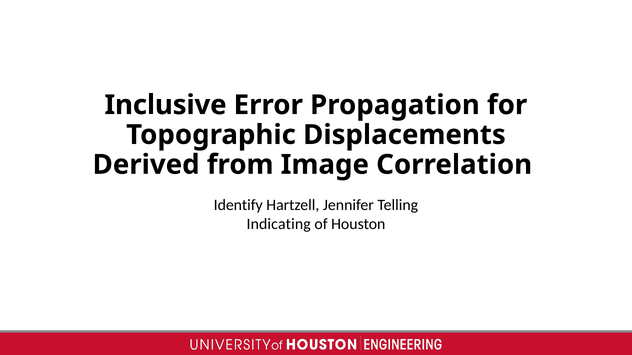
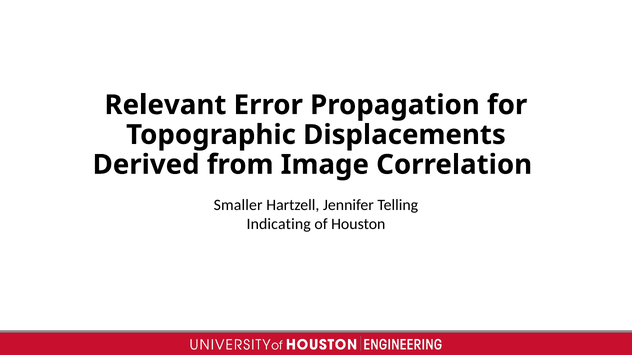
Inclusive: Inclusive -> Relevant
Identify: Identify -> Smaller
